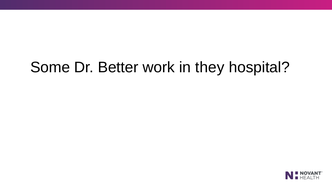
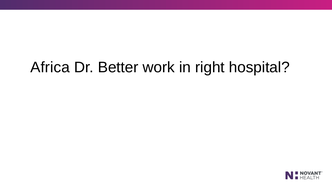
Some: Some -> Africa
they: they -> right
